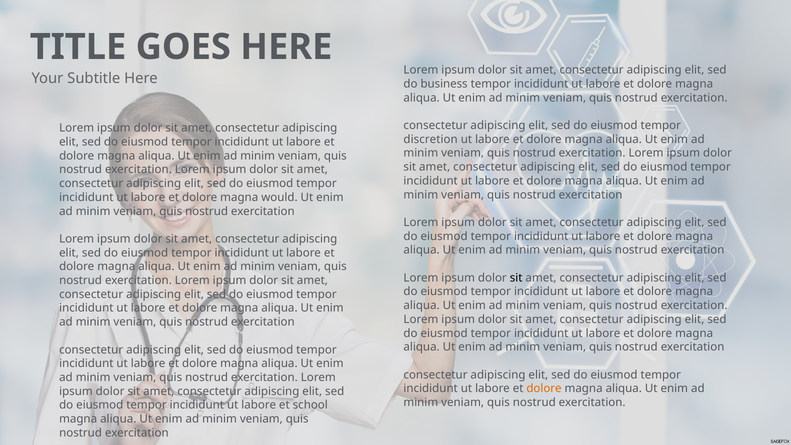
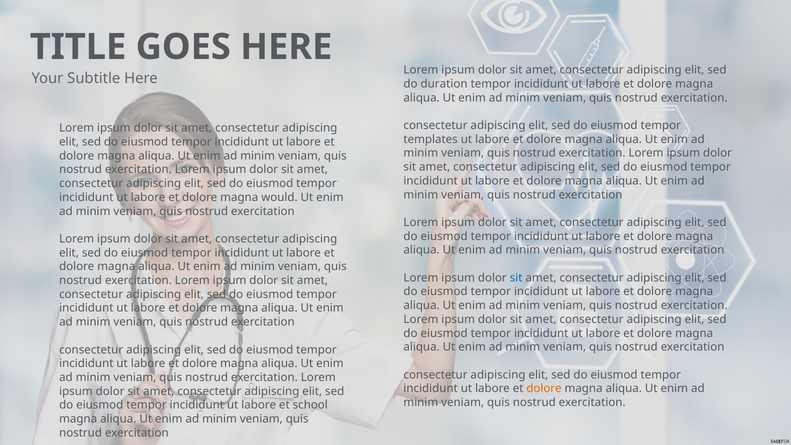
business: business -> duration
discretion: discretion -> templates
sit at (516, 278) colour: black -> blue
